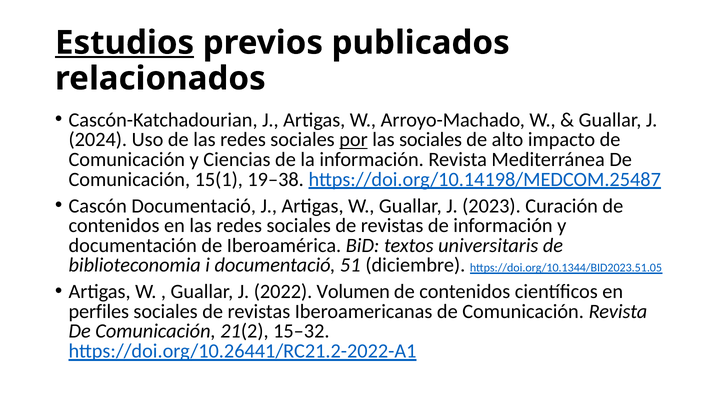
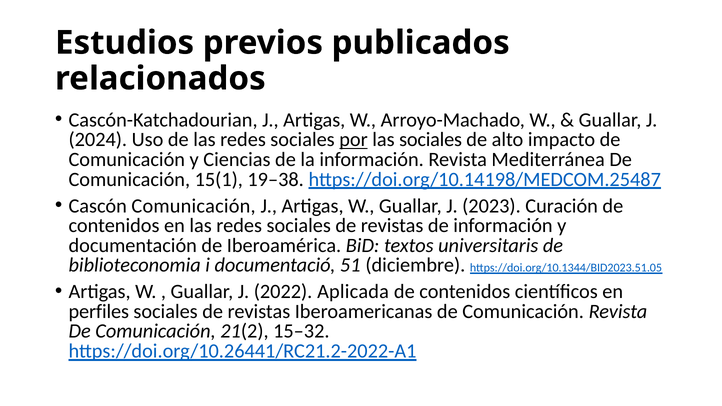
Estudios underline: present -> none
Cascón Documentació: Documentació -> Comunicación
Volumen: Volumen -> Aplicada
